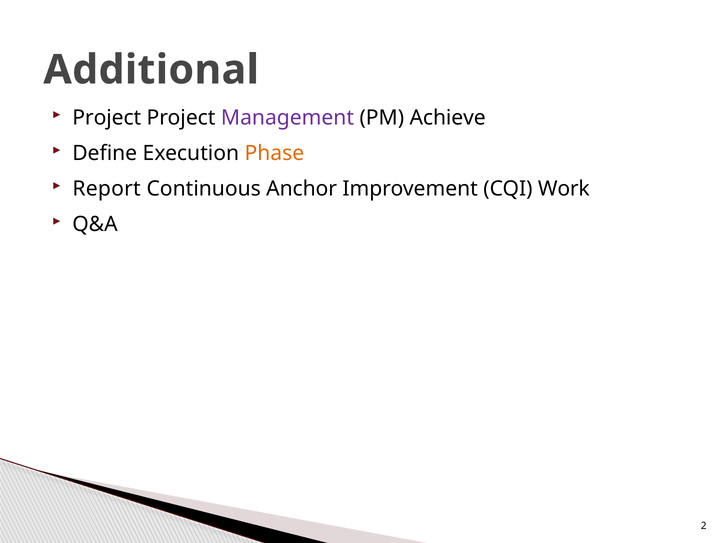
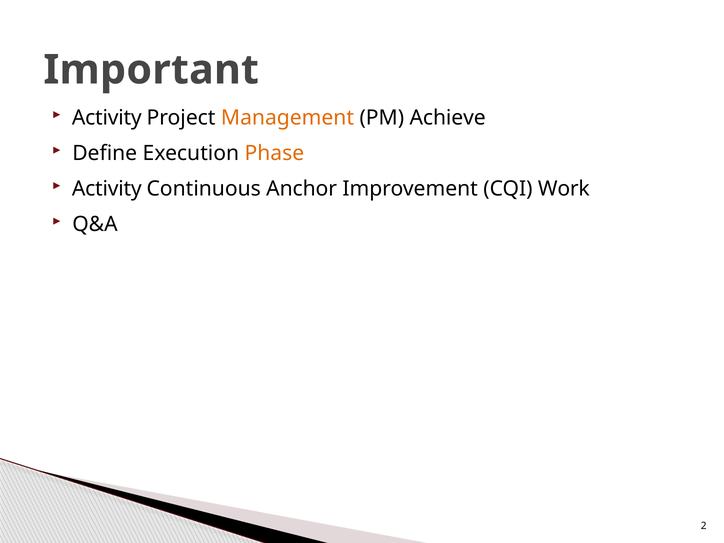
Additional: Additional -> Important
Project at (107, 118): Project -> Activity
Management colour: purple -> orange
Report at (107, 189): Report -> Activity
